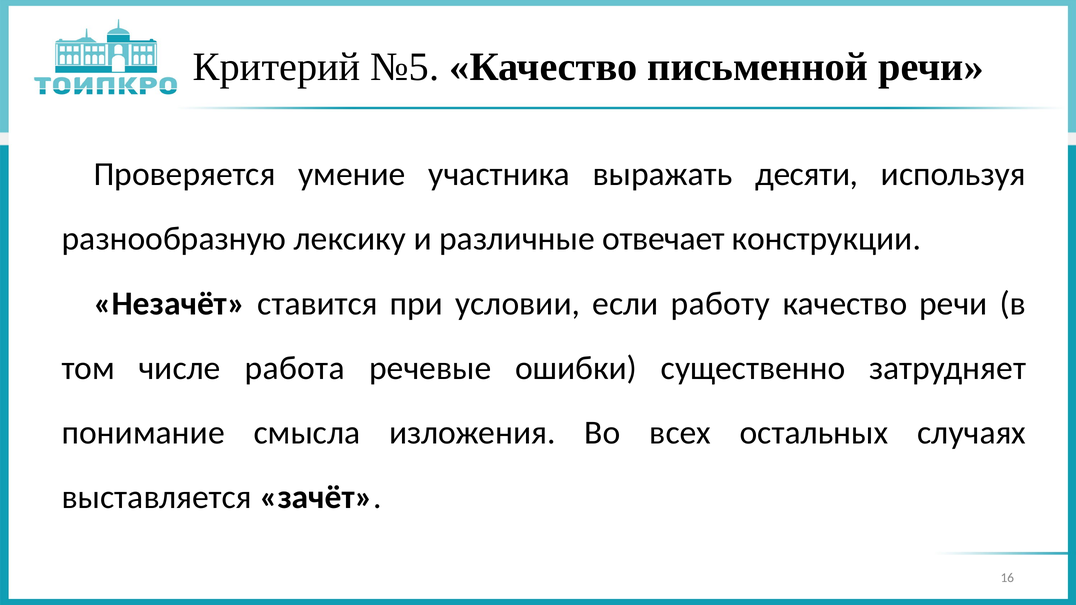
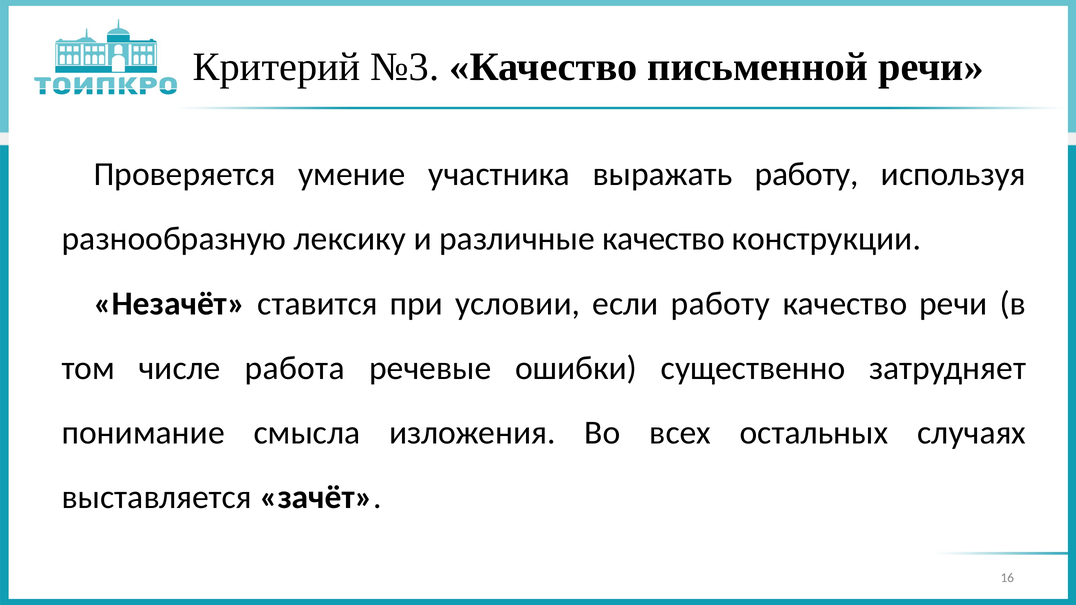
№5: №5 -> №3
выражать десяти: десяти -> работу
различные отвечает: отвечает -> качество
